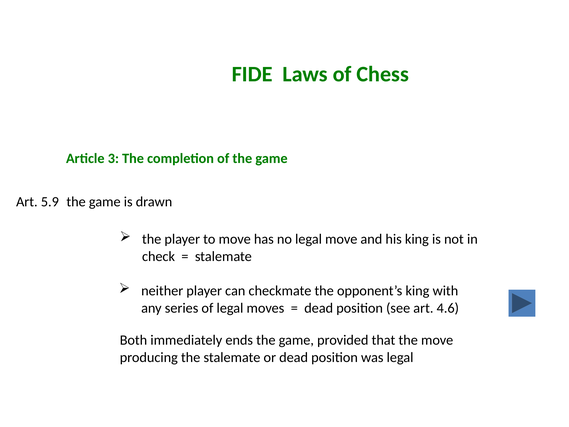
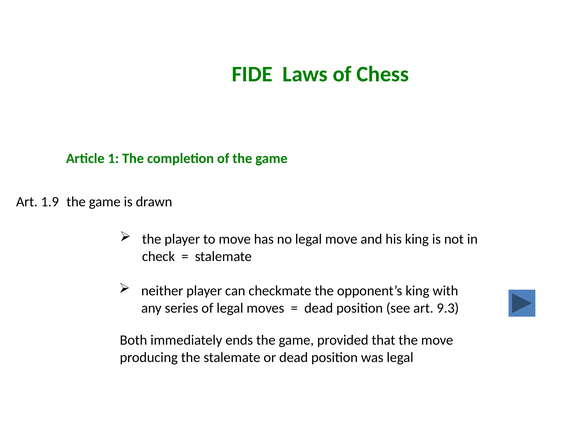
3: 3 -> 1
5.9: 5.9 -> 1.9
4.6: 4.6 -> 9.3
